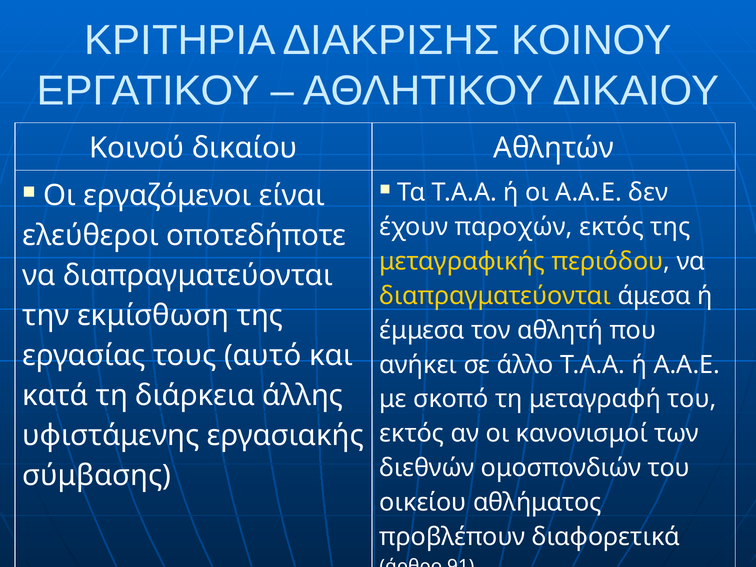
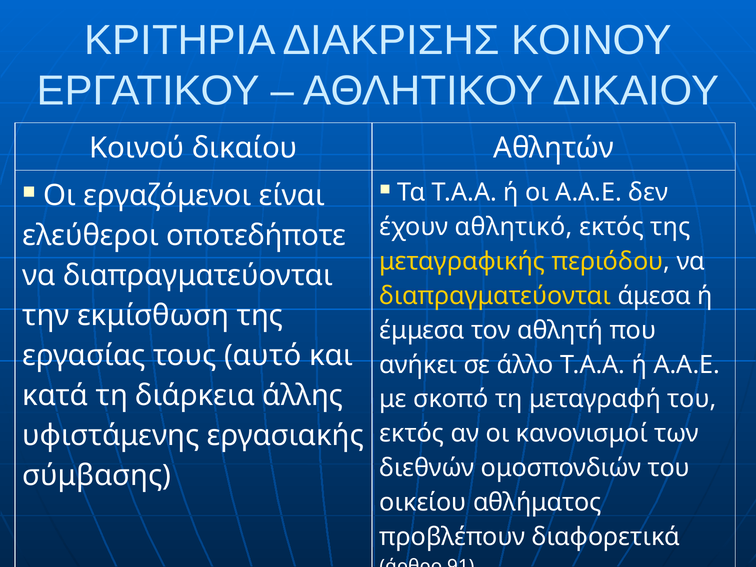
παροχών: παροχών -> αθλητικό
